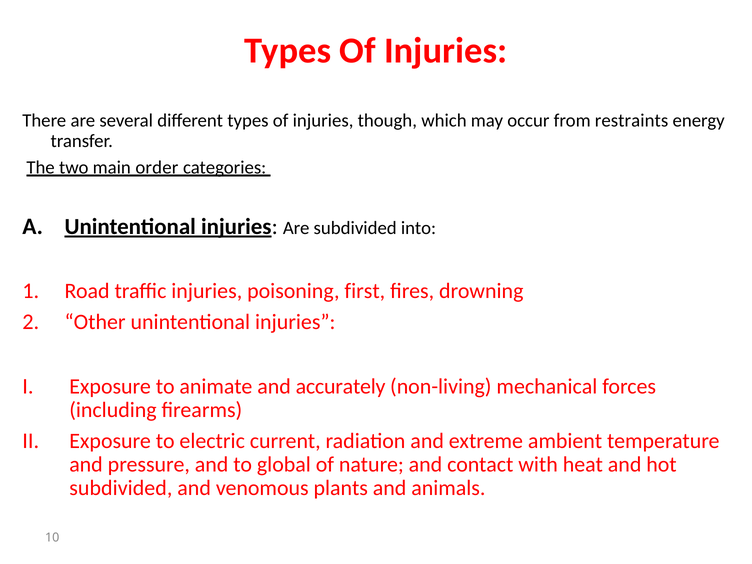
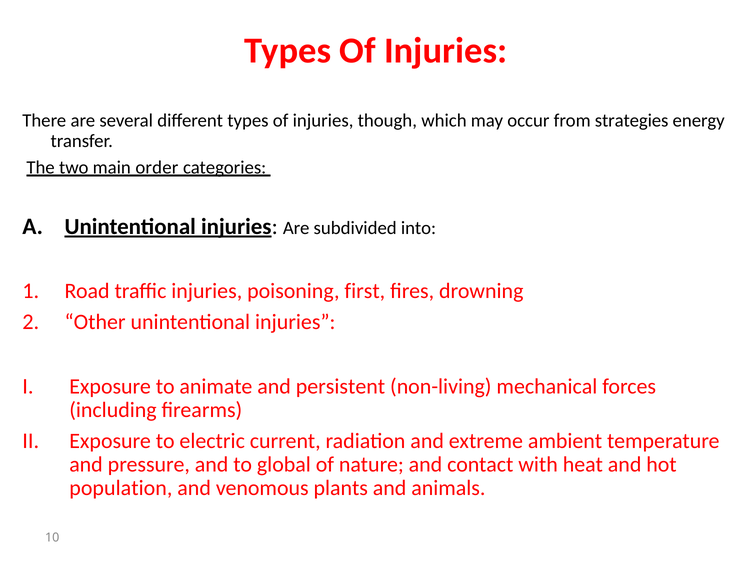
restraints: restraints -> strategies
accurately: accurately -> persistent
subdivided at (121, 488): subdivided -> population
